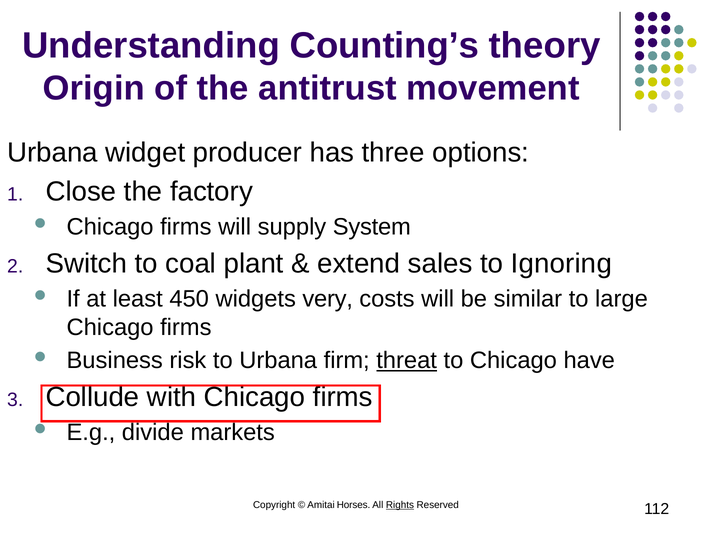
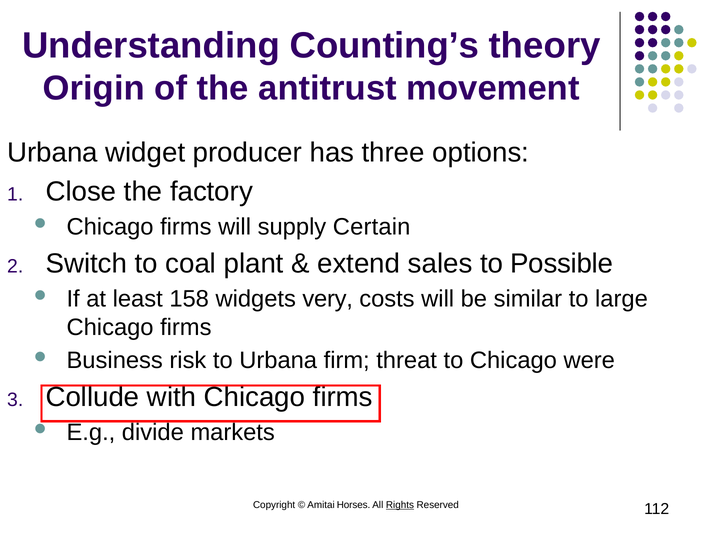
System: System -> Certain
Ignoring: Ignoring -> Possible
450: 450 -> 158
threat underline: present -> none
have: have -> were
